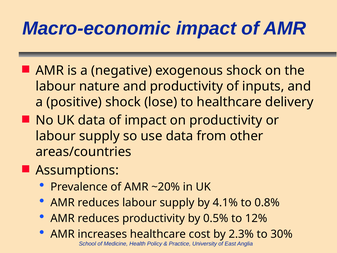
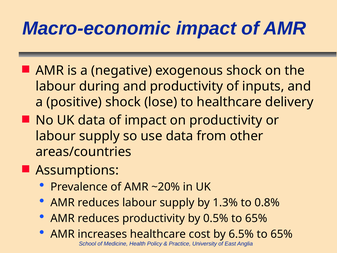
nature: nature -> during
4.1%: 4.1% -> 1.3%
0.5% to 12%: 12% -> 65%
2.3%: 2.3% -> 6.5%
30% at (282, 234): 30% -> 65%
